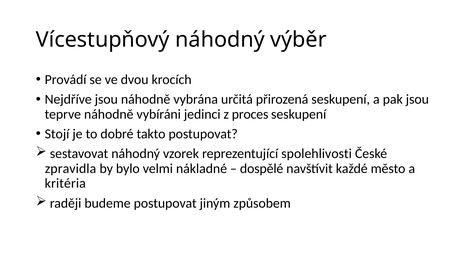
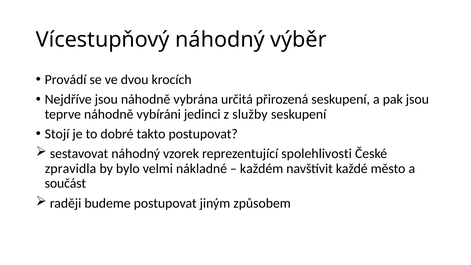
proces: proces -> služby
dospělé: dospělé -> každém
kritéria: kritéria -> součást
